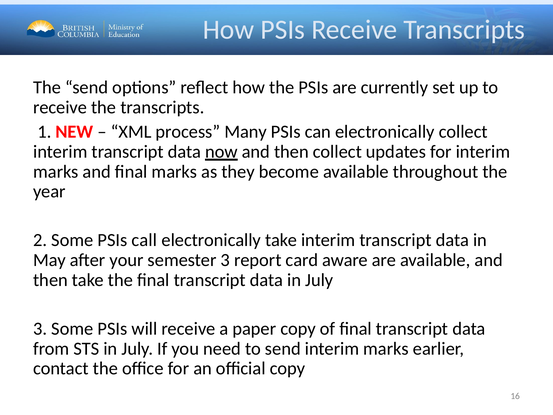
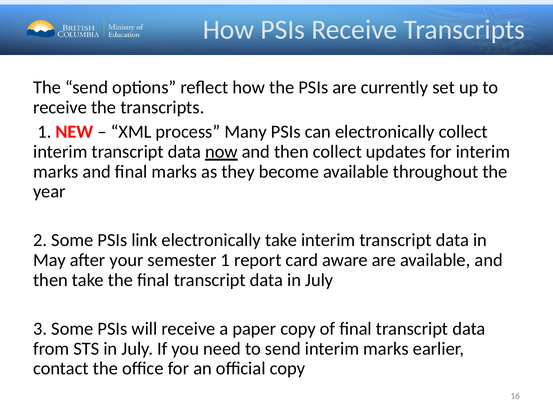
call: call -> link
semester 3: 3 -> 1
